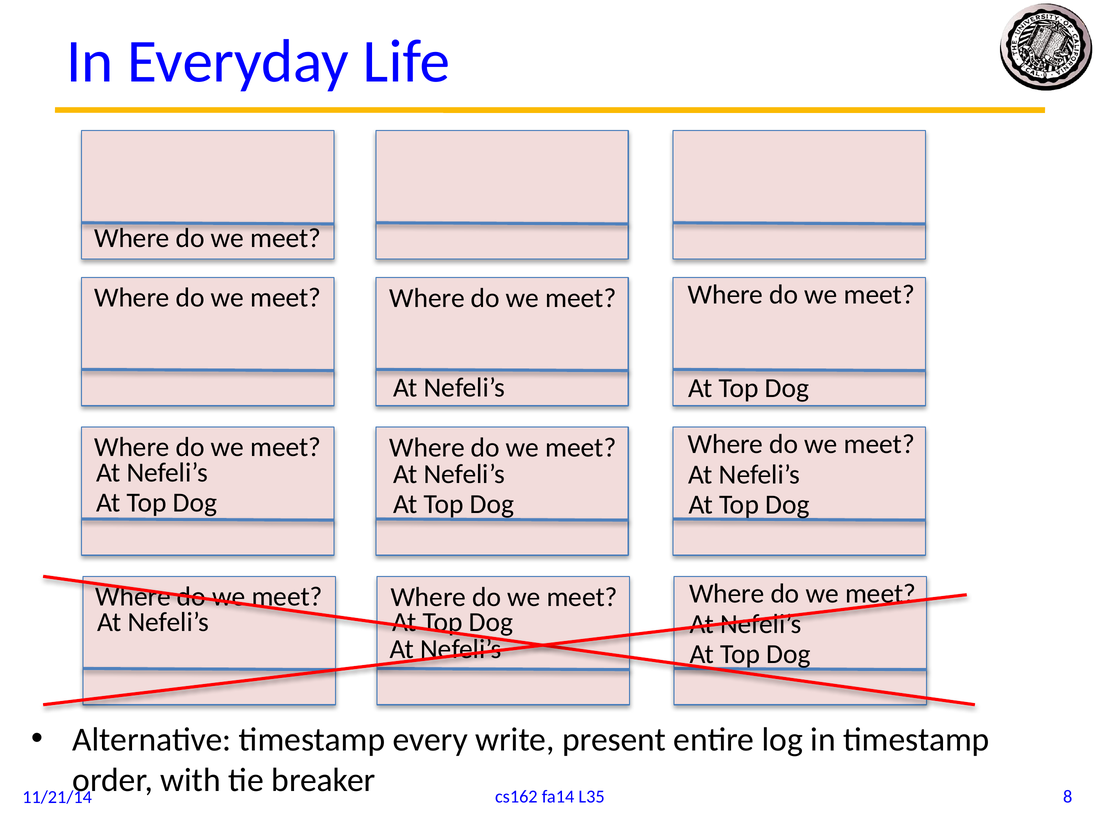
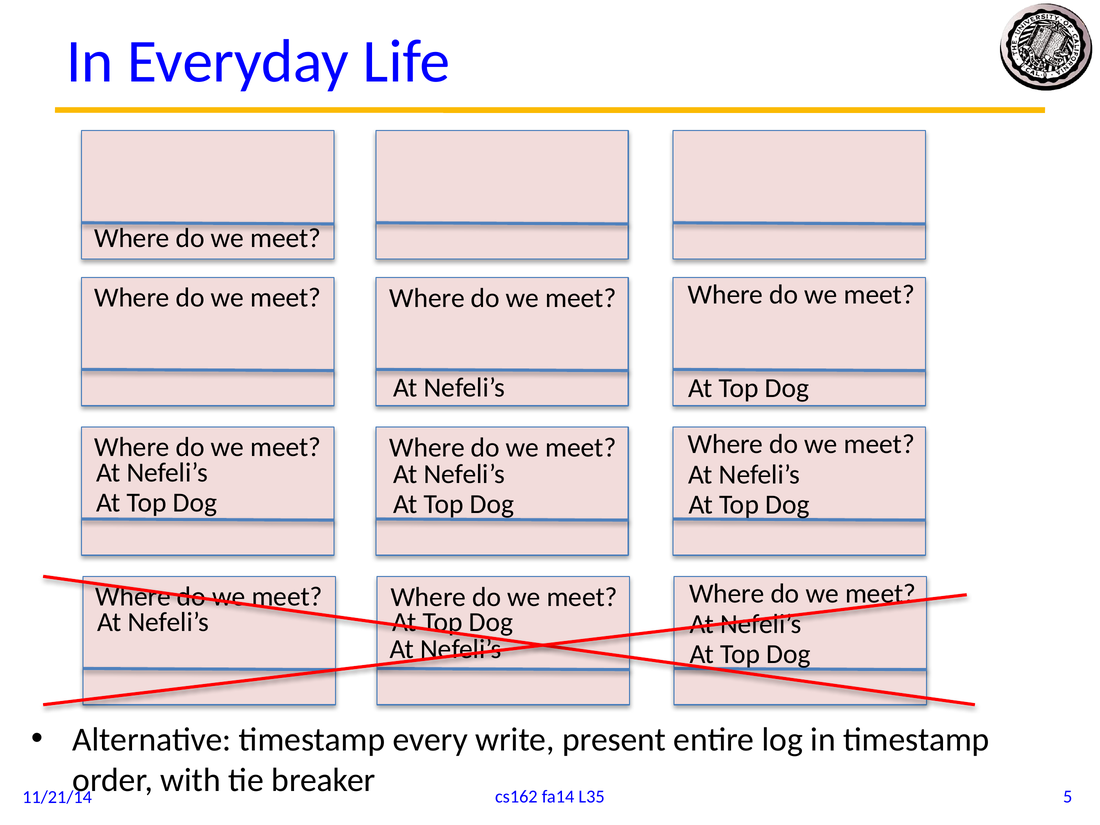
8: 8 -> 5
